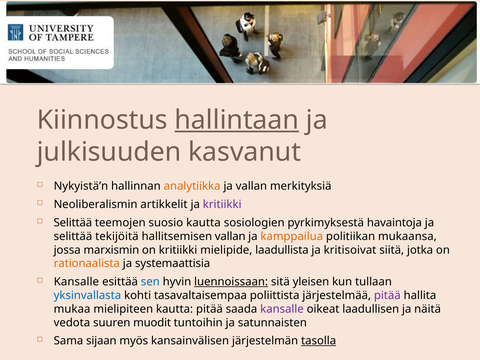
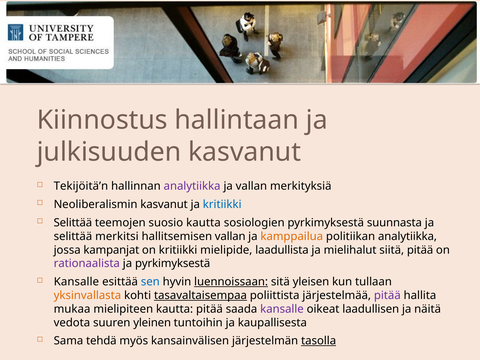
hallintaan underline: present -> none
Nykyistä’n: Nykyistä’n -> Tekijöitä’n
analytiikka at (192, 186) colour: orange -> purple
Neoliberalismin artikkelit: artikkelit -> kasvanut
kritiikki at (222, 204) colour: purple -> blue
havaintoja: havaintoja -> suunnasta
tekijöitä: tekijöitä -> merkitsi
politiikan mukaansa: mukaansa -> analytiikka
marxismin: marxismin -> kampanjat
kritisoivat: kritisoivat -> mielihalut
siitä jotka: jotka -> pitää
rationaalista colour: orange -> purple
ja systemaattisia: systemaattisia -> pyrkimyksestä
yksinvallasta colour: blue -> orange
tasavaltaisempaa underline: none -> present
muodit: muodit -> yleinen
satunnaisten: satunnaisten -> kaupallisesta
sijaan: sijaan -> tehdä
